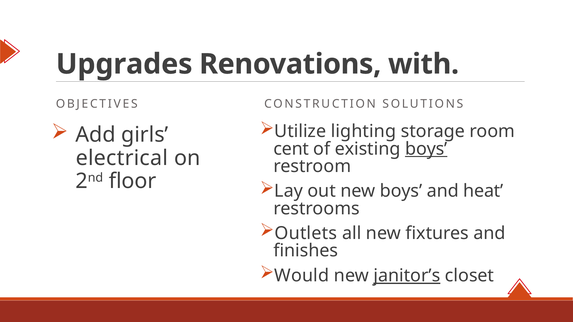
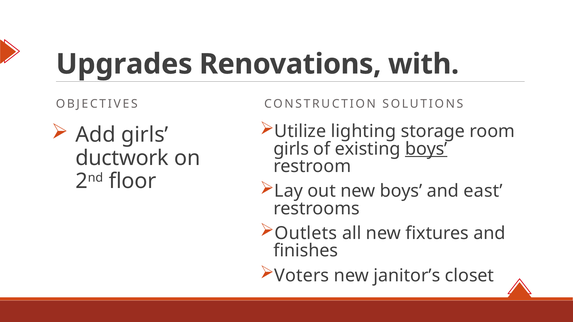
cent at (291, 149): cent -> girls
electrical: electrical -> ductwork
heat: heat -> east
Would: Would -> Voters
janitor’s underline: present -> none
